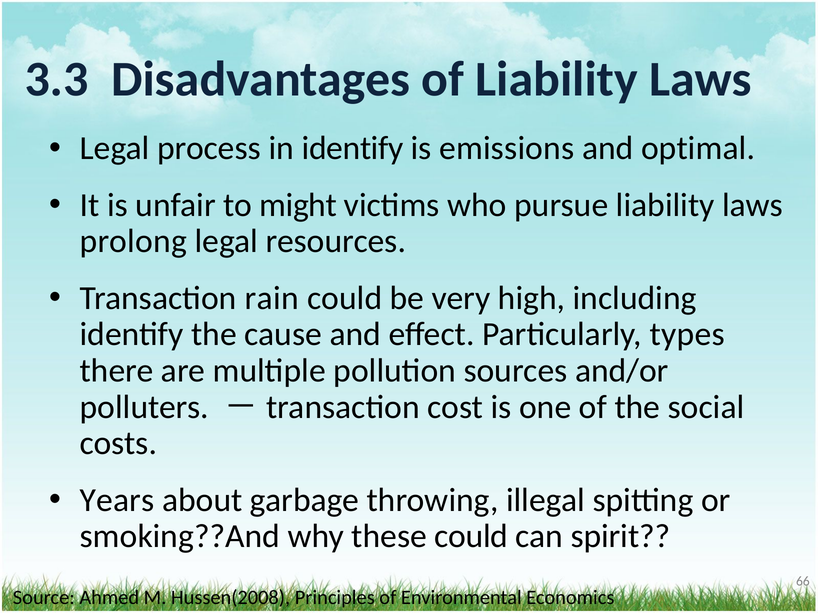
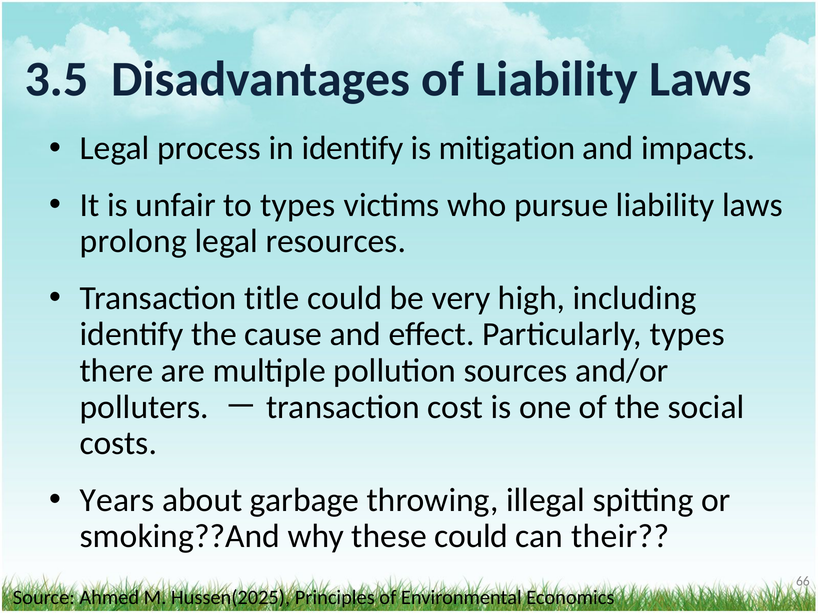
3.3: 3.3 -> 3.5
emissions: emissions -> mitigation
optimal: optimal -> impacts
to might: might -> types
rain: rain -> title
spirit: spirit -> their
Hussen(2008: Hussen(2008 -> Hussen(2025
